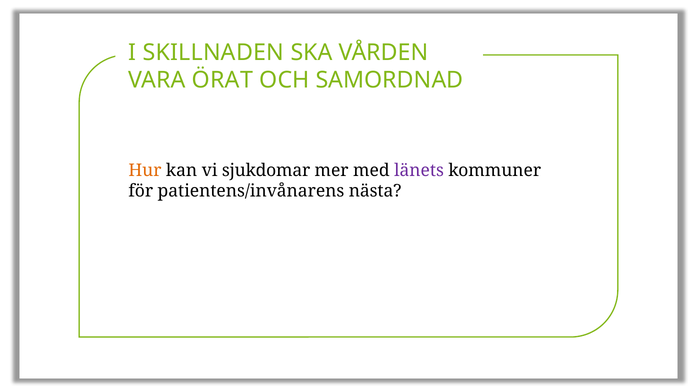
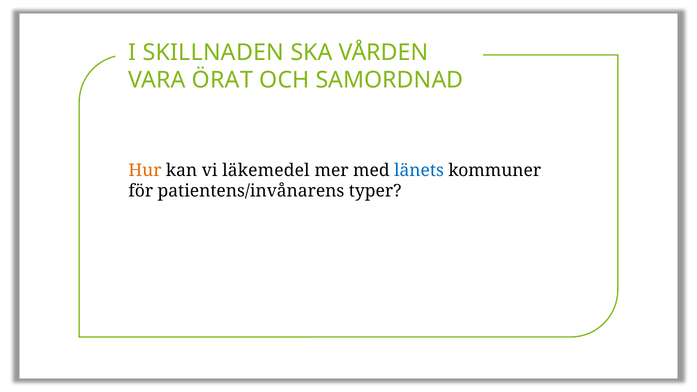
sjukdomar: sjukdomar -> läkemedel
länets colour: purple -> blue
nästa: nästa -> typer
